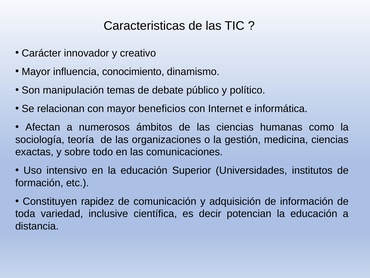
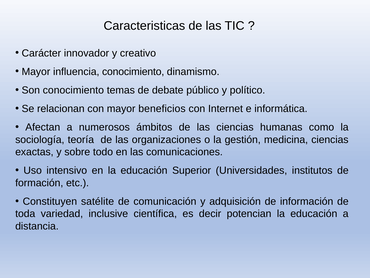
Son manipulación: manipulación -> conocimiento
rapidez: rapidez -> satélite
